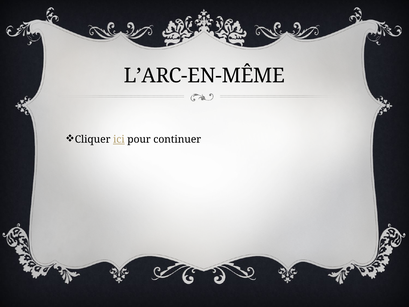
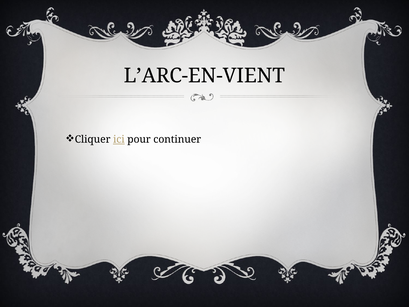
L’ARC-EN-MÊME: L’ARC-EN-MÊME -> L’ARC-EN-VIENT
